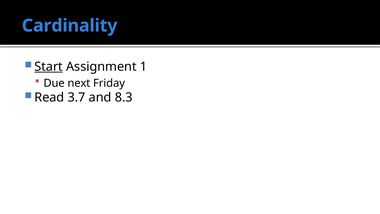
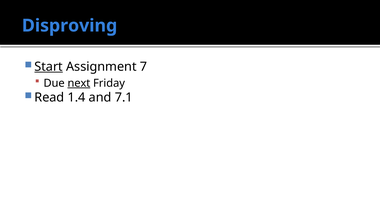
Cardinality: Cardinality -> Disproving
1: 1 -> 7
next underline: none -> present
3.7: 3.7 -> 1.4
8.3: 8.3 -> 7.1
